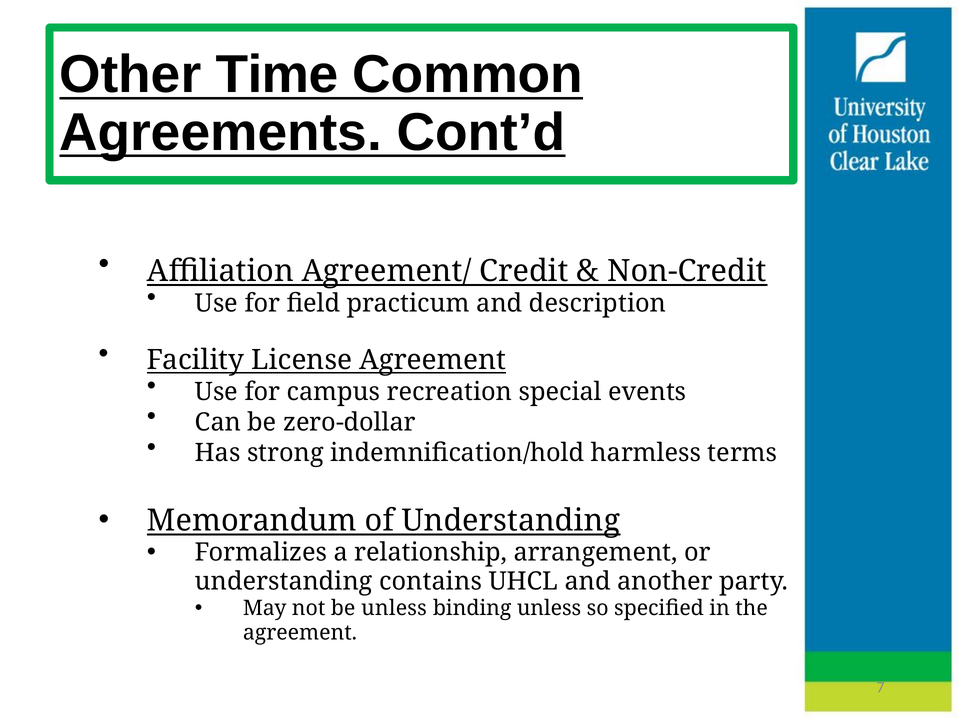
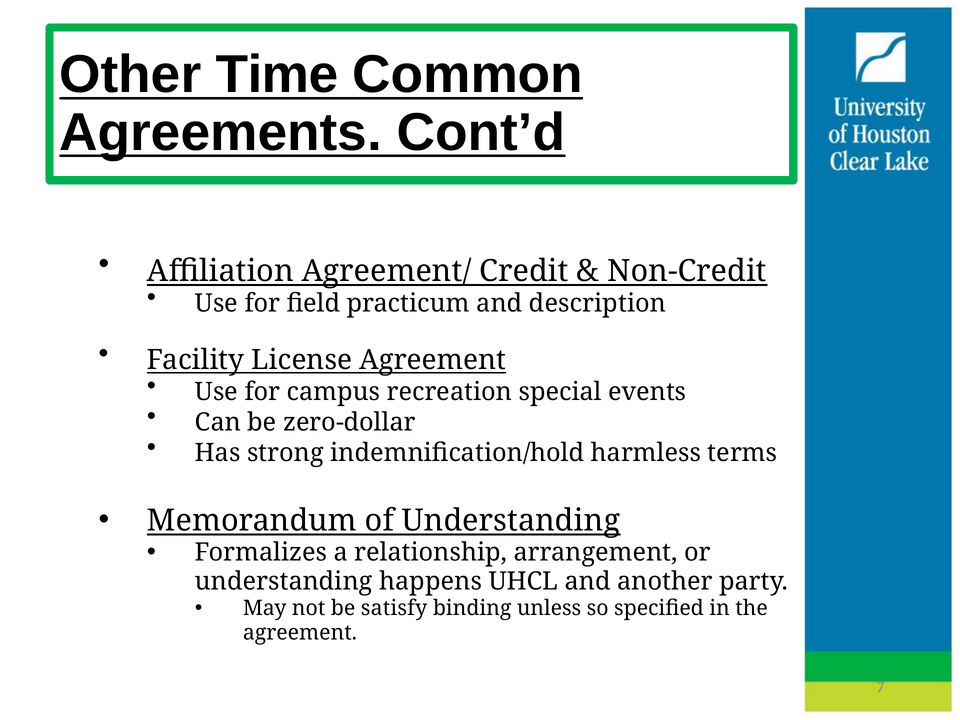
contains: contains -> happens
be unless: unless -> satisfy
